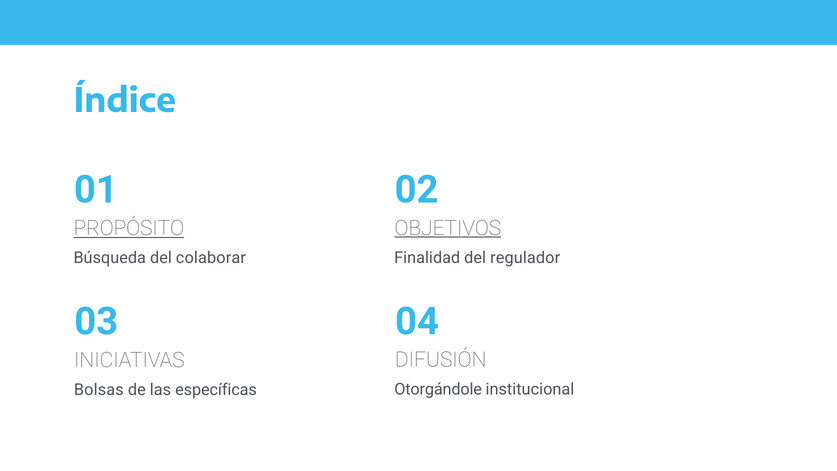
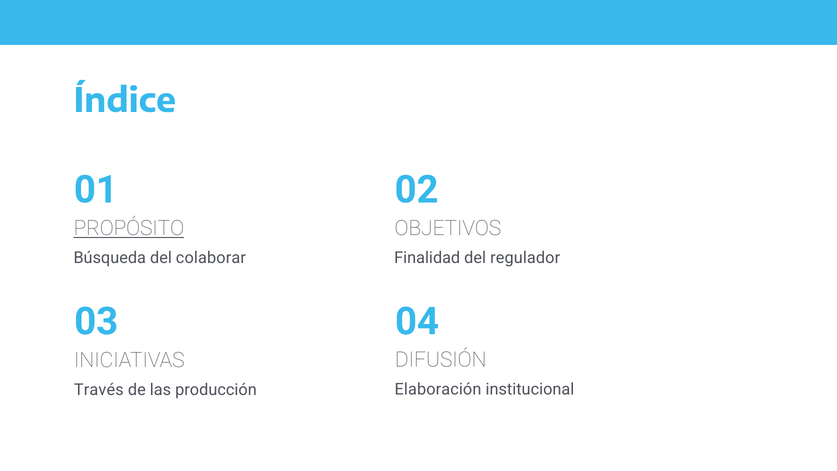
OBJETIVOS underline: present -> none
Otorgándole: Otorgándole -> Elaboración
Bolsas: Bolsas -> Través
específicas: específicas -> producción
